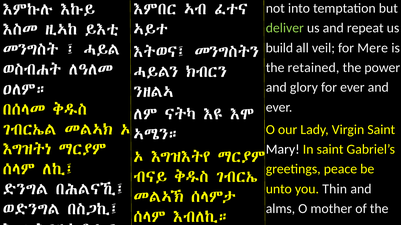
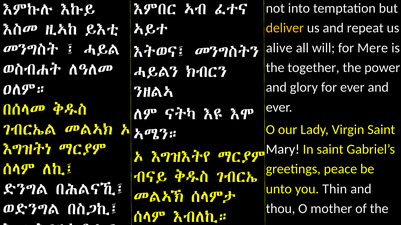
deliver colour: light green -> yellow
build: build -> alive
veil: veil -> will
retained: retained -> together
alms: alms -> thou
